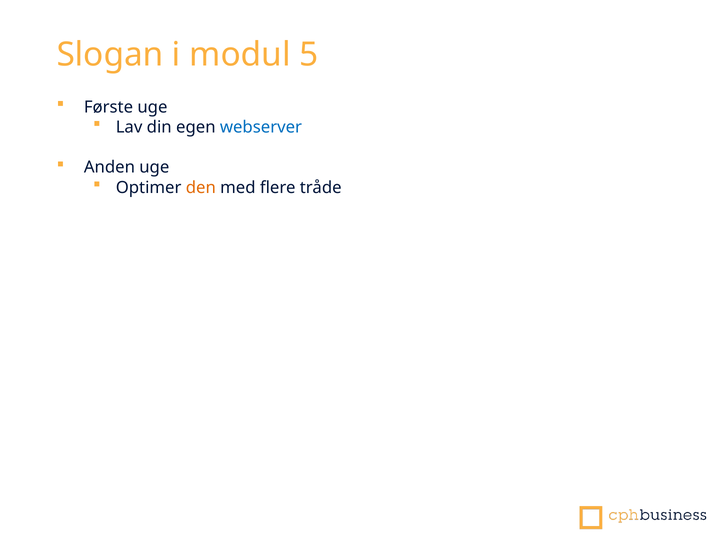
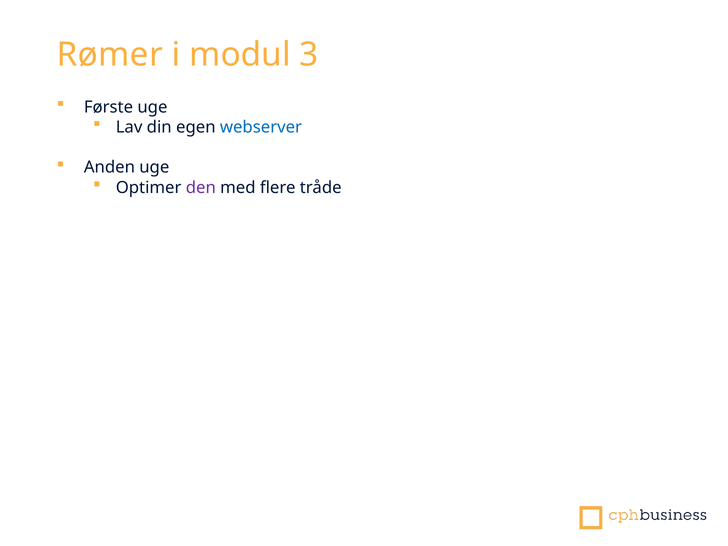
Slogan: Slogan -> Rømer
5: 5 -> 3
den colour: orange -> purple
